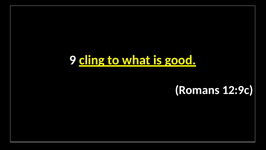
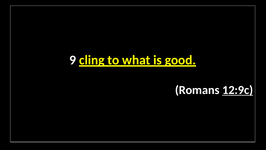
12:9c underline: none -> present
